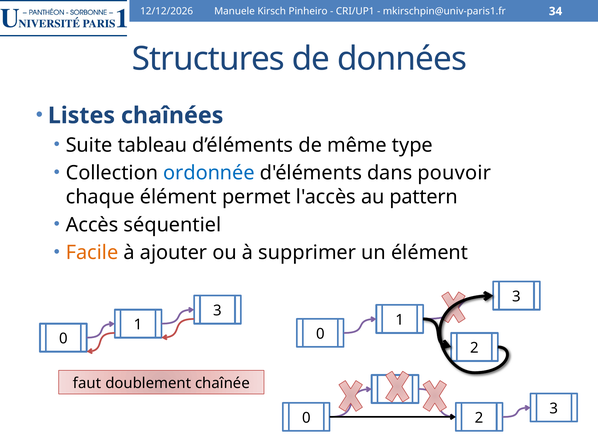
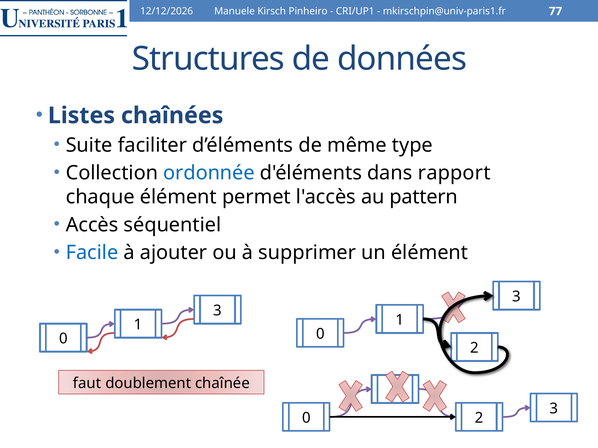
34: 34 -> 77
tableau: tableau -> faciliter
pouvoir: pouvoir -> rapport
Facile colour: orange -> blue
